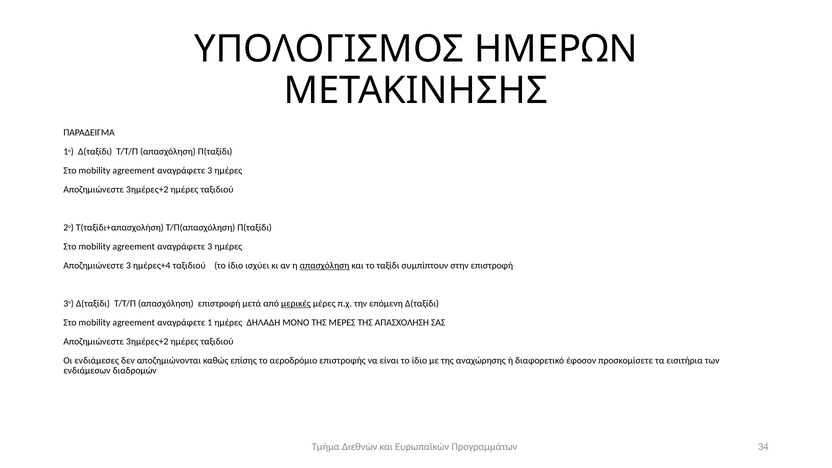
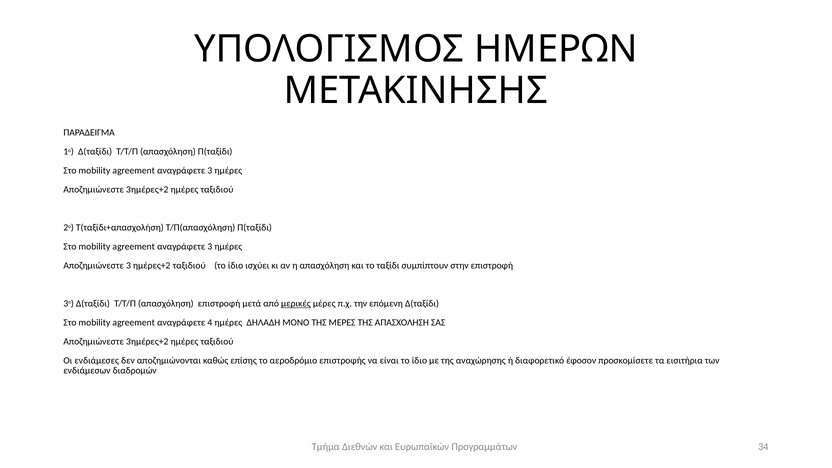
ημέρες+4: ημέρες+4 -> ημέρες+2
απασχόληση at (324, 266) underline: present -> none
1: 1 -> 4
